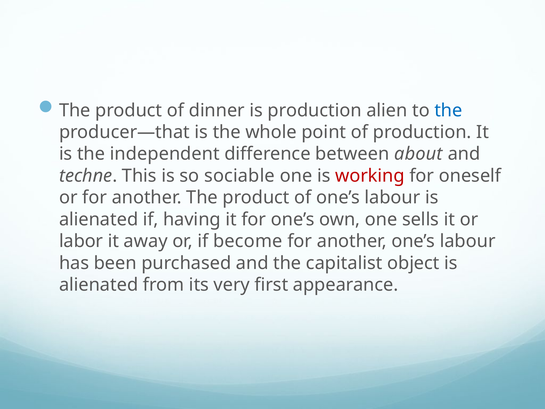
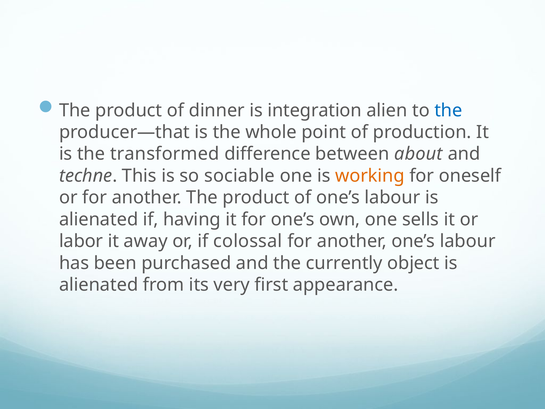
is production: production -> integration
independent: independent -> transformed
working colour: red -> orange
become: become -> colossal
capitalist: capitalist -> currently
